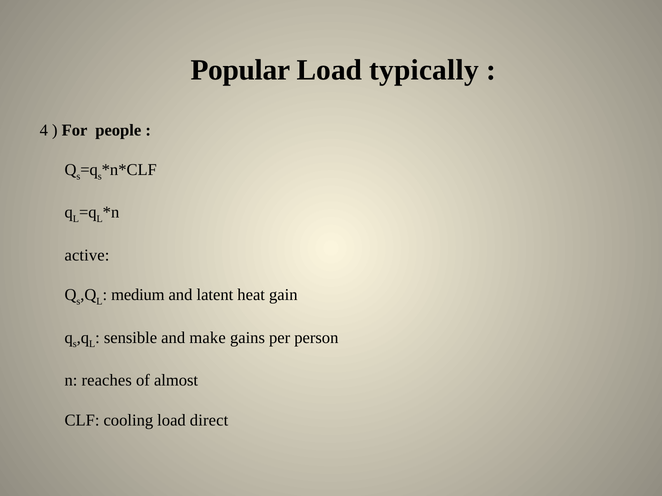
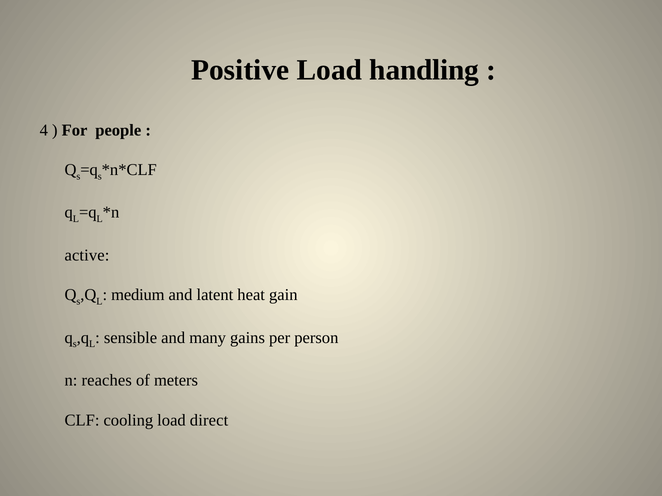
Popular: Popular -> Positive
typically: typically -> handling
make: make -> many
almost: almost -> meters
